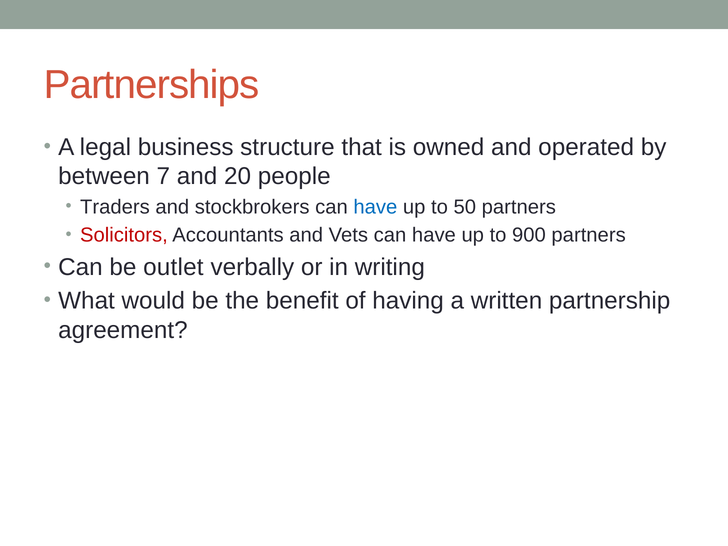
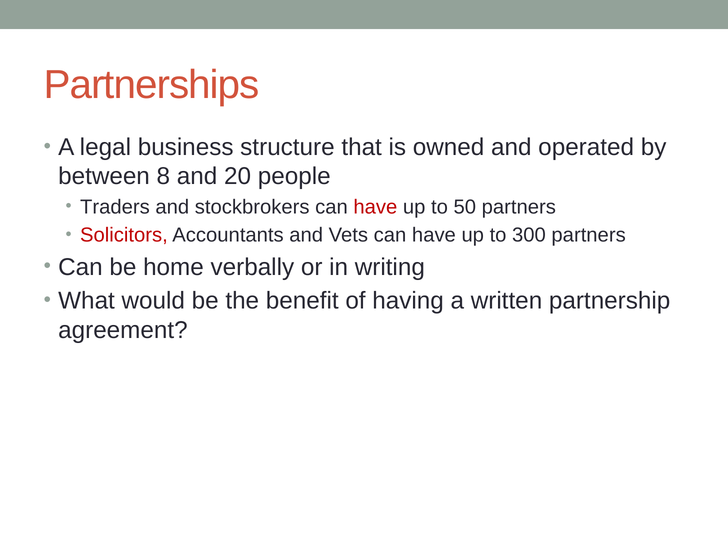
7: 7 -> 8
have at (375, 207) colour: blue -> red
900: 900 -> 300
outlet: outlet -> home
